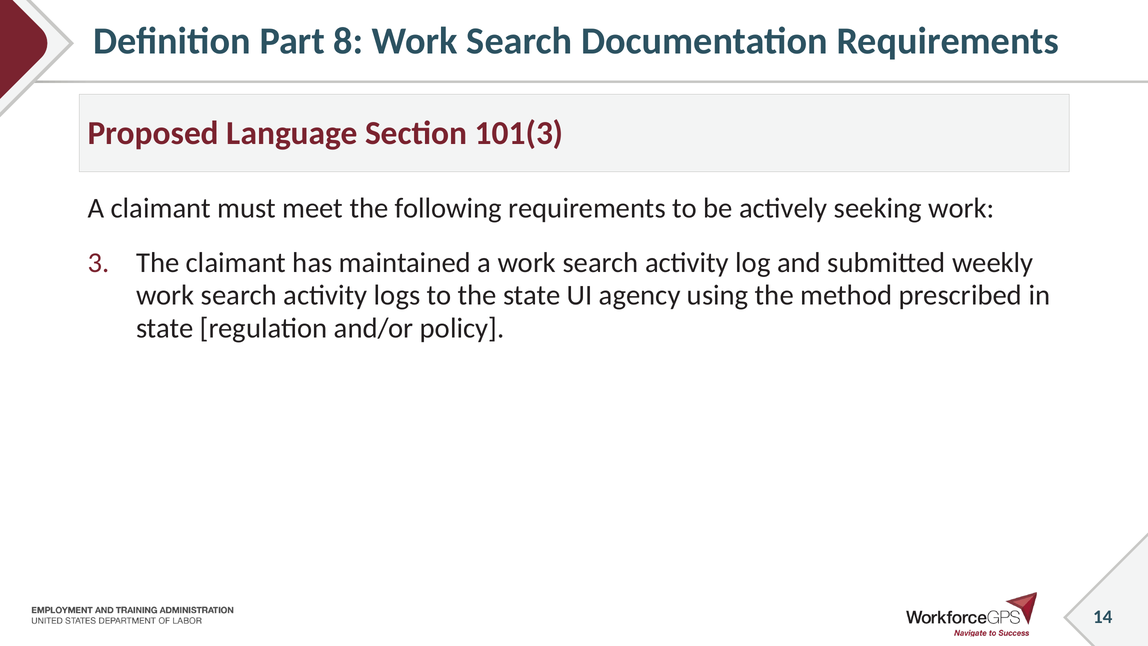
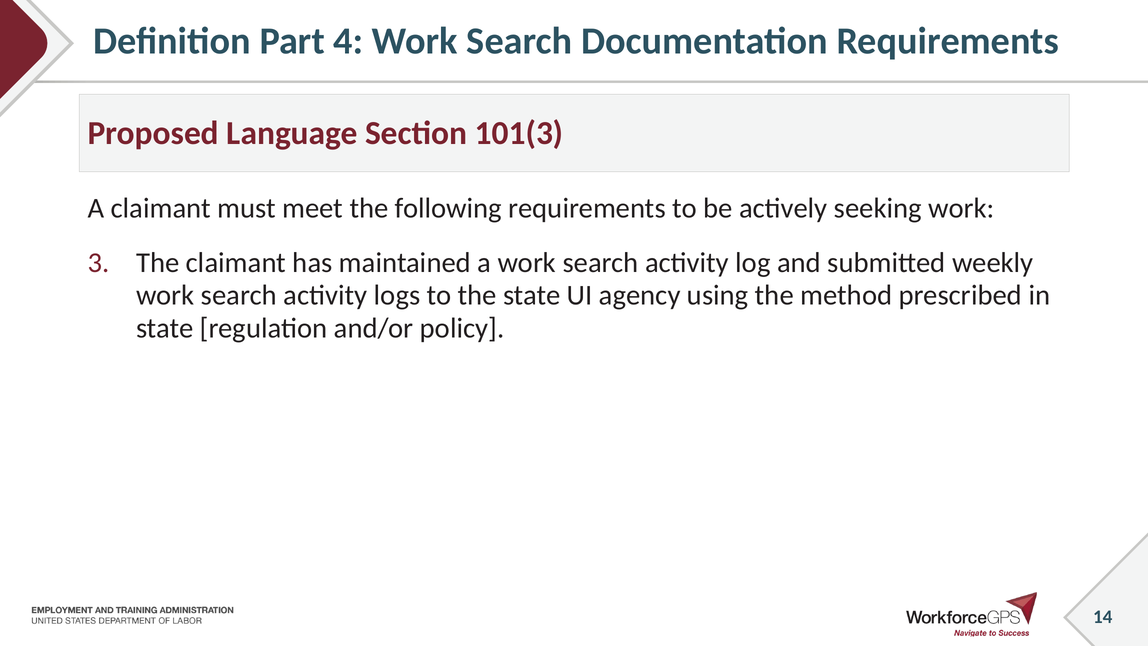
8: 8 -> 4
